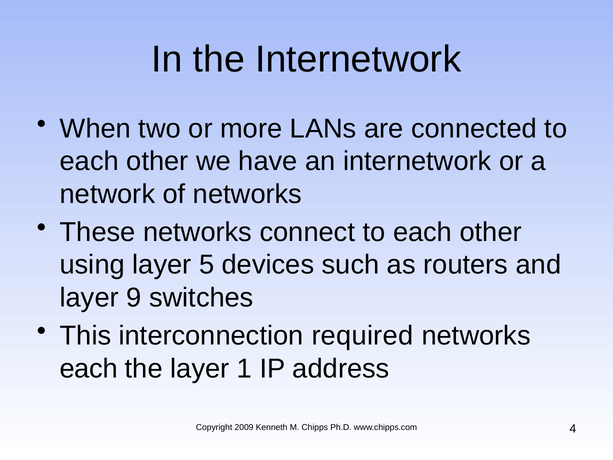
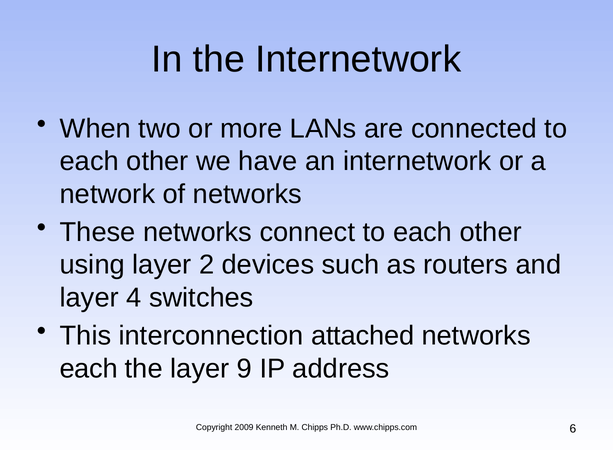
5: 5 -> 2
9: 9 -> 4
required: required -> attached
1: 1 -> 9
4: 4 -> 6
